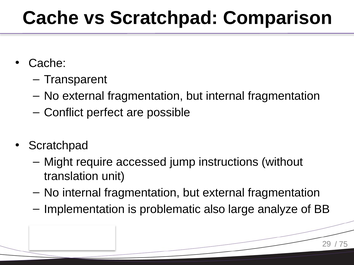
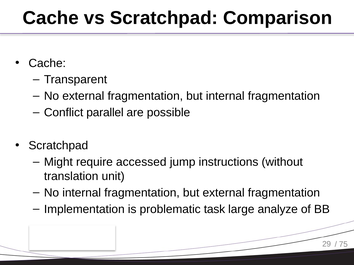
perfect: perfect -> parallel
also: also -> task
